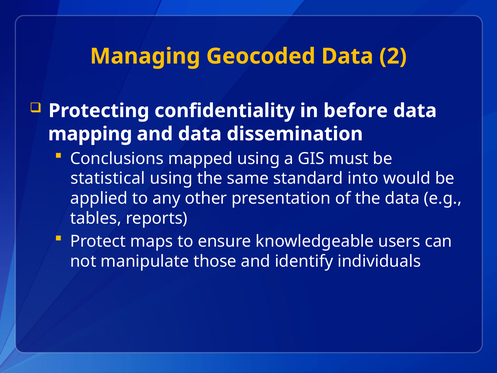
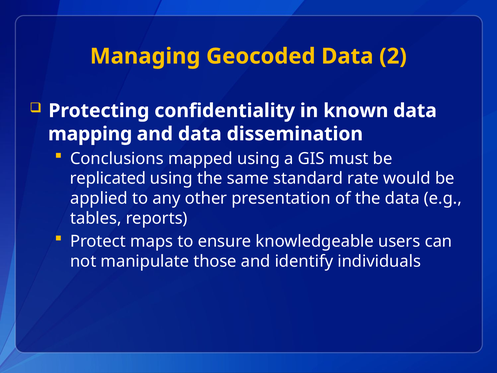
before: before -> known
statistical: statistical -> replicated
into: into -> rate
